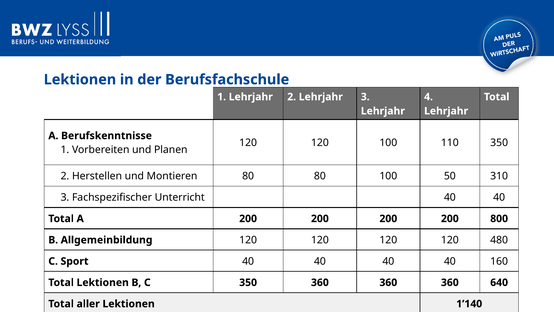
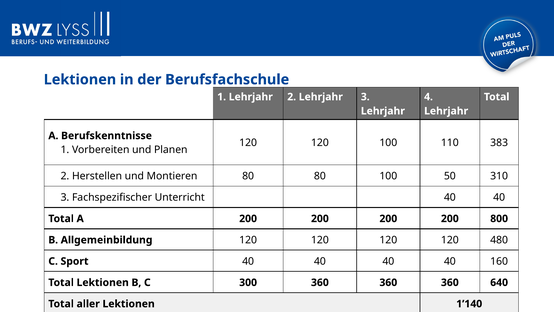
110 350: 350 -> 383
C 350: 350 -> 300
